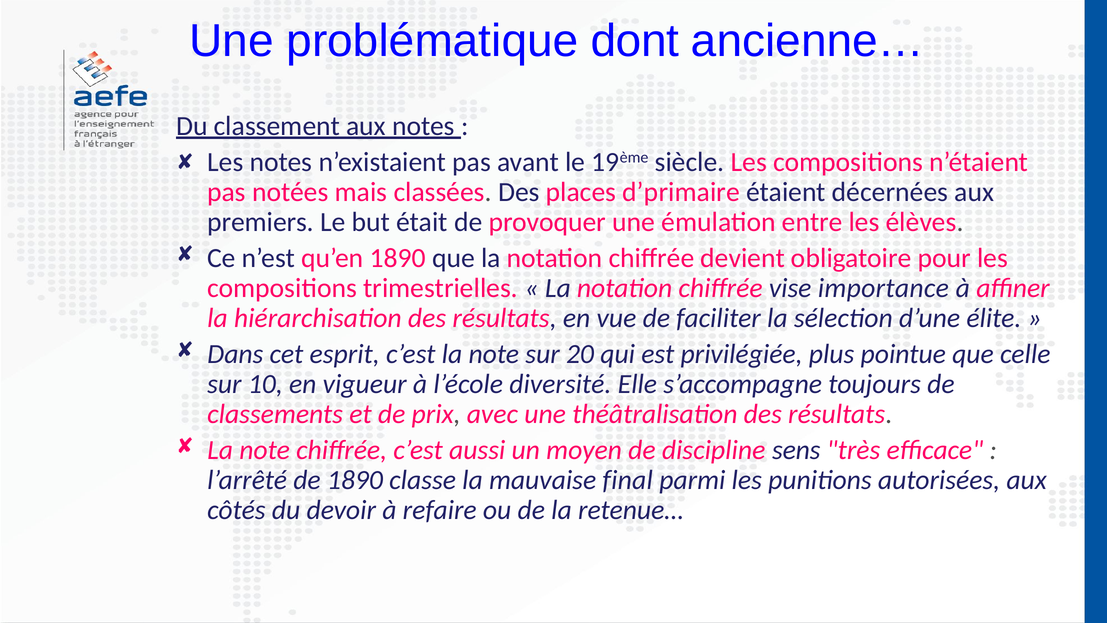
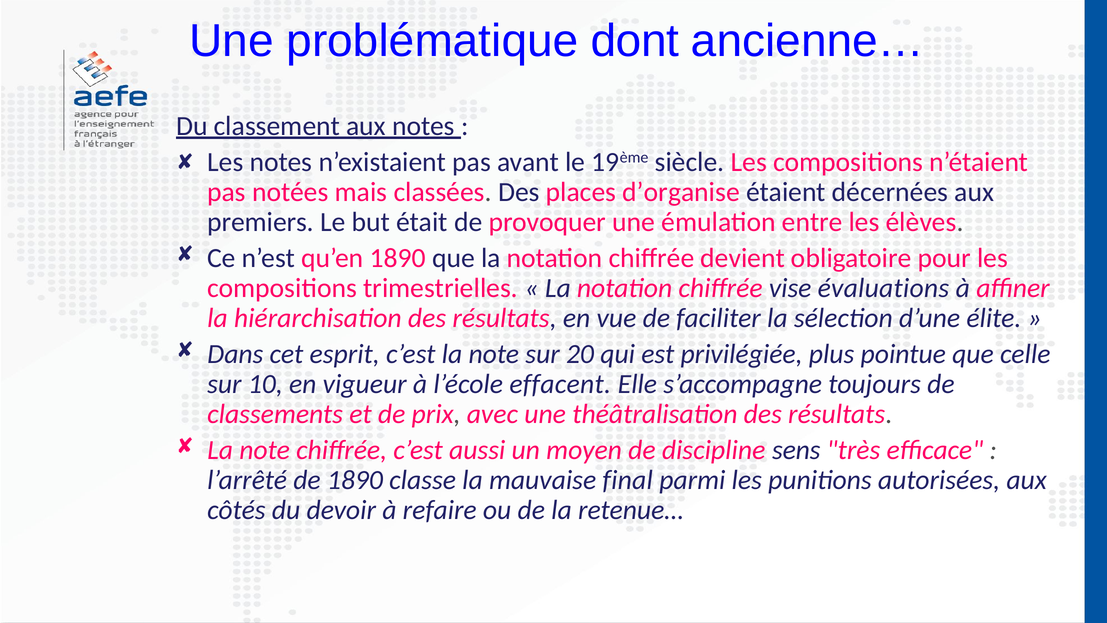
d’primaire: d’primaire -> d’organise
importance: importance -> évaluations
diversité: diversité -> effacent
